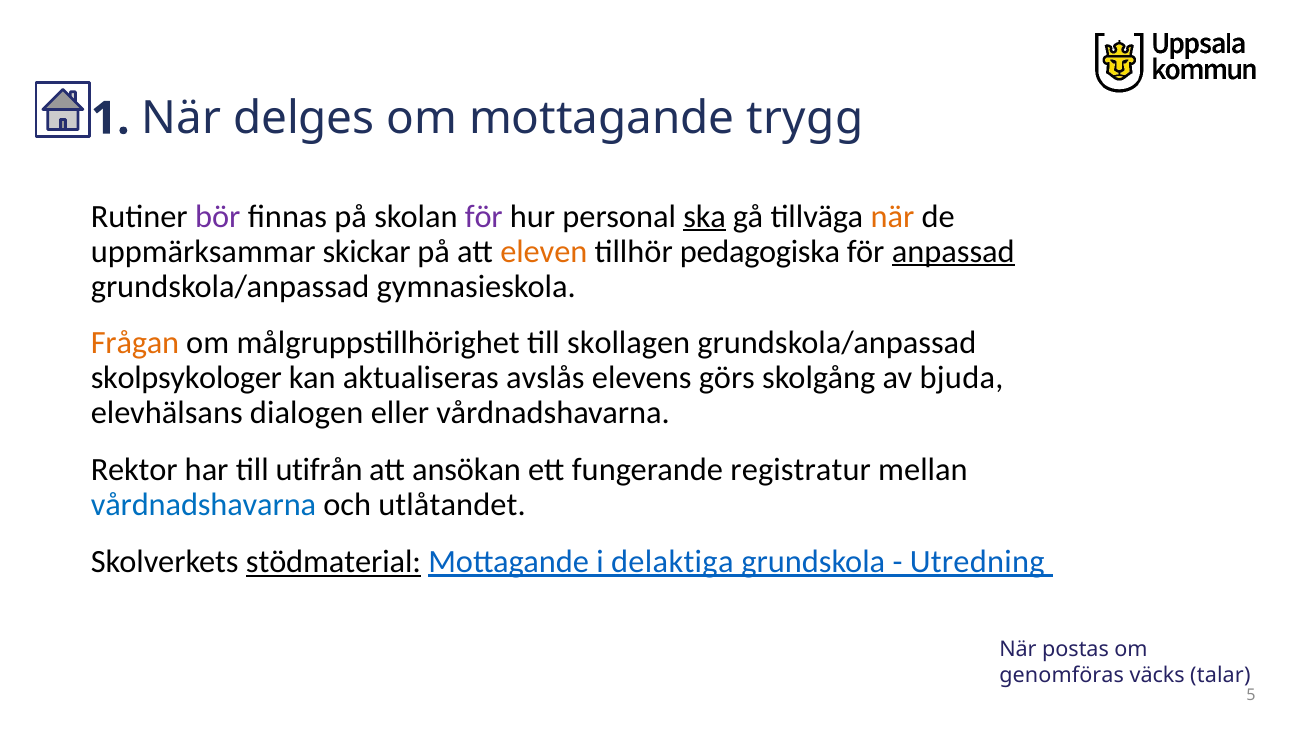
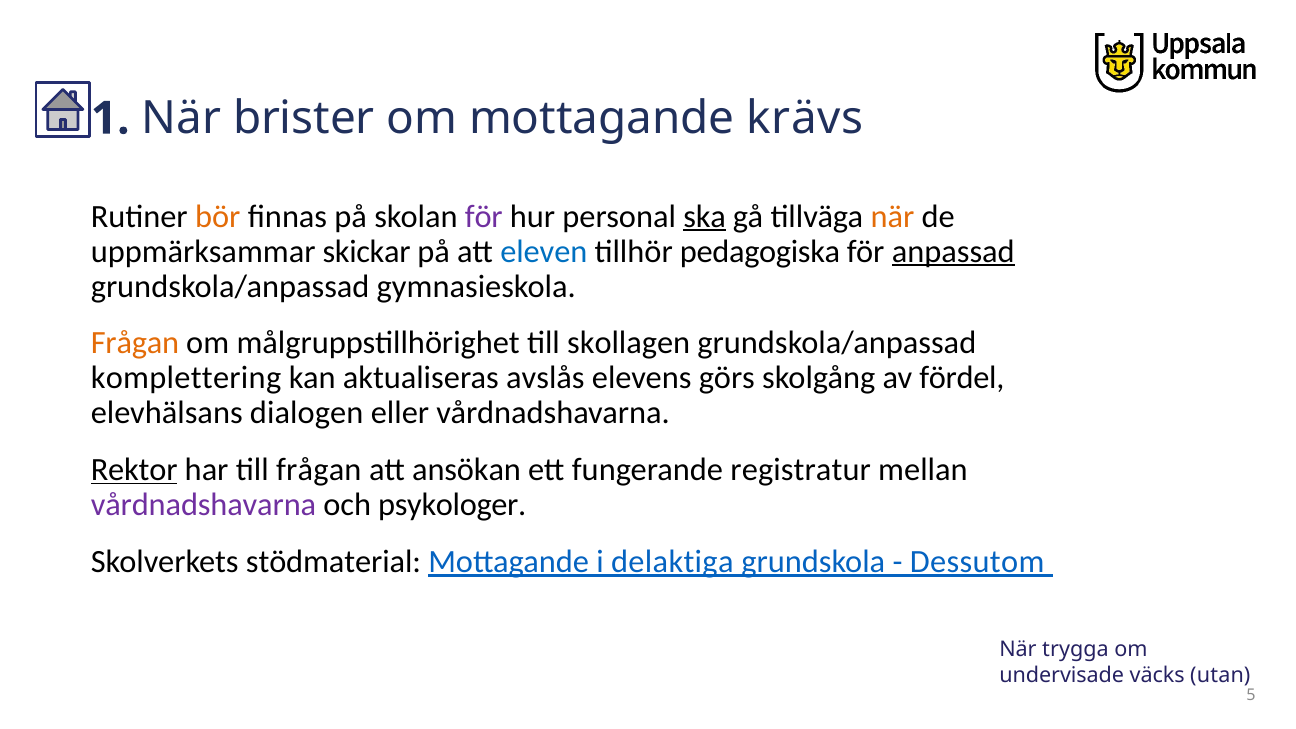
delges: delges -> brister
trygg: trygg -> krävs
bör colour: purple -> orange
eleven colour: orange -> blue
skolpsykologer: skolpsykologer -> komplettering
bjuda: bjuda -> fördel
Rektor underline: none -> present
till utifrån: utifrån -> frågan
vårdnadshavarna at (203, 505) colour: blue -> purple
utlåtandet: utlåtandet -> psykologer
stödmaterial underline: present -> none
Utredning: Utredning -> Dessutom
postas: postas -> trygga
genomföras: genomföras -> undervisade
talar: talar -> utan
